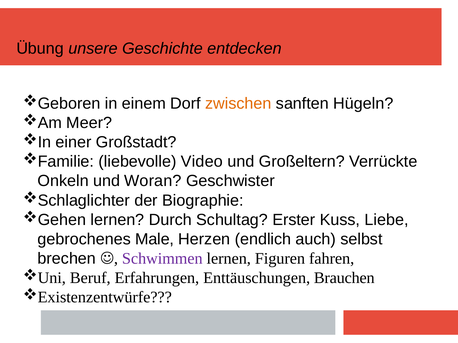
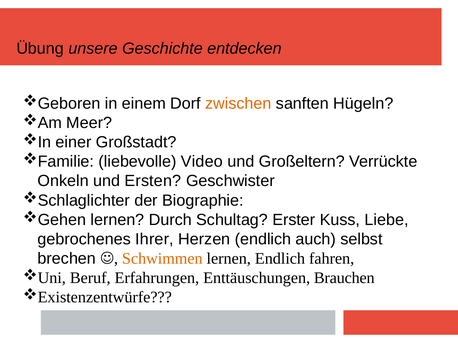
Woran: Woran -> Ersten
Male: Male -> Ihrer
Schwimmen colour: purple -> orange
lernen Figuren: Figuren -> Endlich
